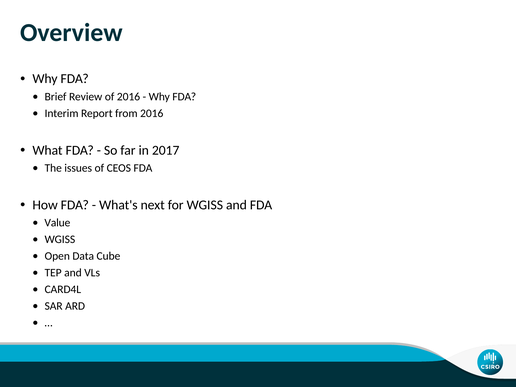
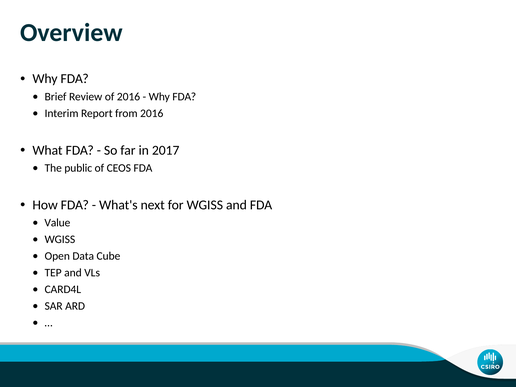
issues: issues -> public
